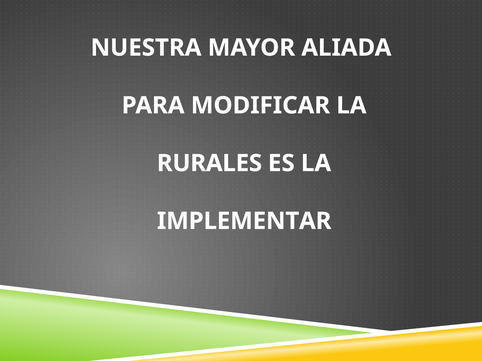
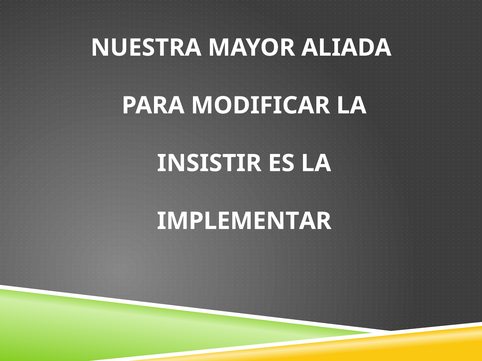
RURALES: RURALES -> INSISTIR
